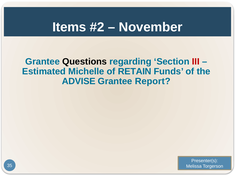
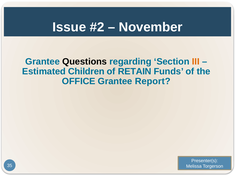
Items: Items -> Issue
III colour: red -> orange
Michelle: Michelle -> Children
ADVISE: ADVISE -> OFFICE
